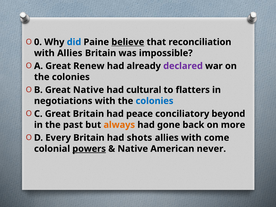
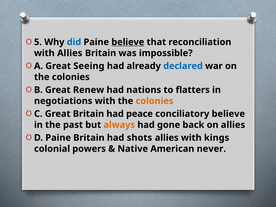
0: 0 -> 5
Renew: Renew -> Seeing
declared colour: purple -> blue
Great Native: Native -> Renew
cultural: cultural -> nations
colonies at (155, 101) colour: blue -> orange
conciliatory beyond: beyond -> believe
on more: more -> allies
D Every: Every -> Paine
come: come -> kings
powers underline: present -> none
